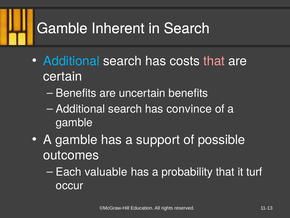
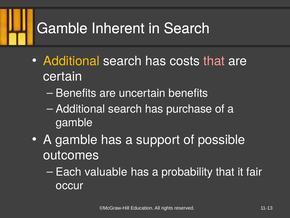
Additional at (71, 61) colour: light blue -> yellow
convince: convince -> purchase
turf: turf -> fair
